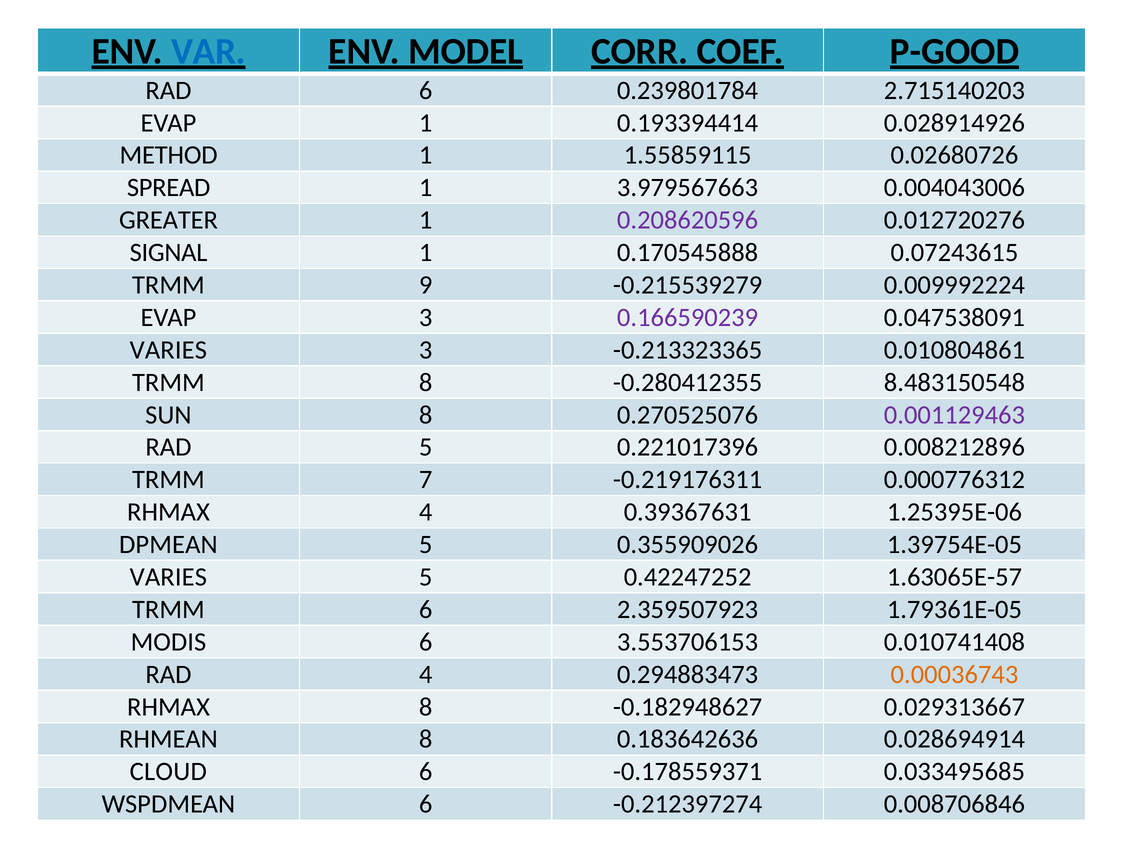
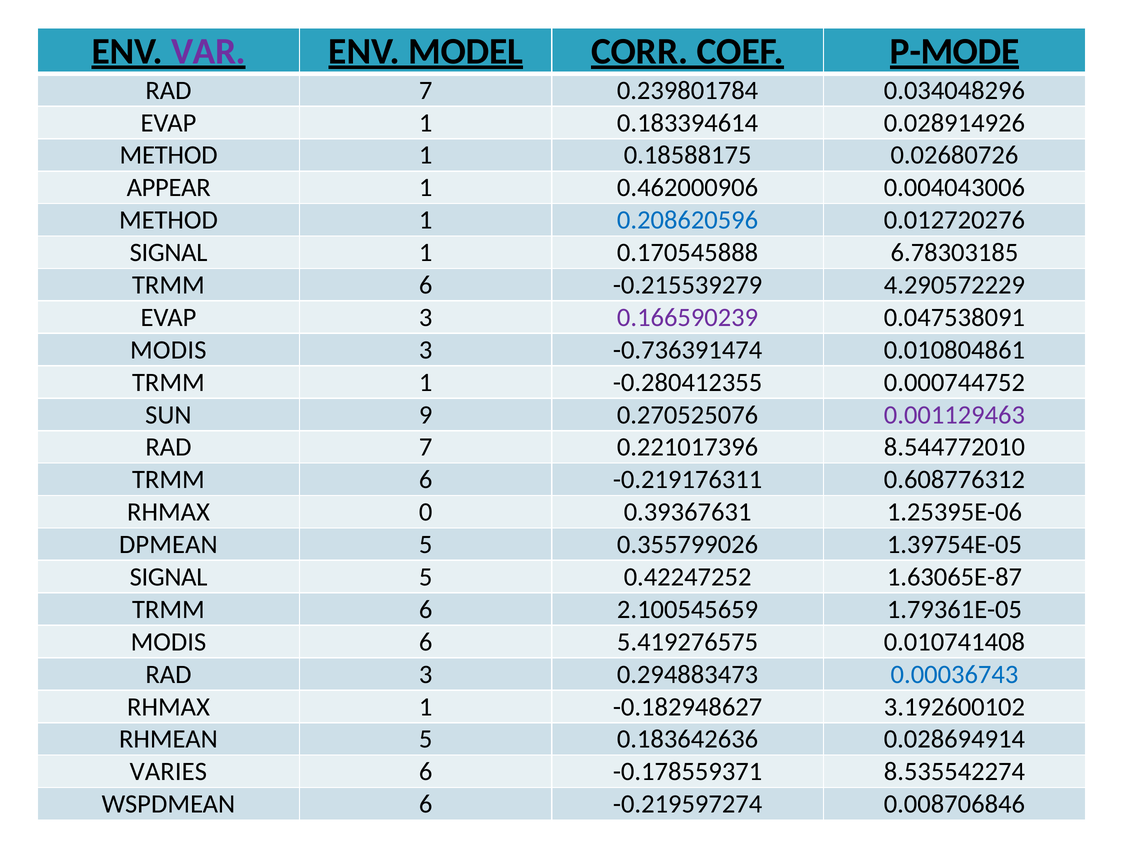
VAR colour: blue -> purple
P-GOOD: P-GOOD -> P-MODE
6 at (426, 90): 6 -> 7
2.715140203: 2.715140203 -> 0.034048296
0.193394414: 0.193394414 -> 0.183394614
1.55859115: 1.55859115 -> 0.18588175
SPREAD: SPREAD -> APPEAR
3.979567663: 3.979567663 -> 0.462000906
GREATER at (168, 220): GREATER -> METHOD
0.208620596 colour: purple -> blue
0.07243615: 0.07243615 -> 6.78303185
9 at (426, 285): 9 -> 6
0.009992224: 0.009992224 -> 4.290572229
VARIES at (168, 350): VARIES -> MODIS
-0.213323365: -0.213323365 -> -0.736391474
TRMM 8: 8 -> 1
8.483150548: 8.483150548 -> 0.000744752
SUN 8: 8 -> 9
5 at (426, 447): 5 -> 7
0.008212896: 0.008212896 -> 8.544772010
7 at (426, 480): 7 -> 6
0.000776312: 0.000776312 -> 0.608776312
RHMAX 4: 4 -> 0
0.355909026: 0.355909026 -> 0.355799026
VARIES at (168, 577): VARIES -> SIGNAL
1.63065E-57: 1.63065E-57 -> 1.63065E-87
2.359507923: 2.359507923 -> 2.100545659
3.553706153: 3.553706153 -> 5.419276575
RAD 4: 4 -> 3
0.00036743 colour: orange -> blue
RHMAX 8: 8 -> 1
0.029313667: 0.029313667 -> 3.192600102
RHMEAN 8: 8 -> 5
CLOUD: CLOUD -> VARIES
0.033495685: 0.033495685 -> 8.535542274
-0.212397274: -0.212397274 -> -0.219597274
